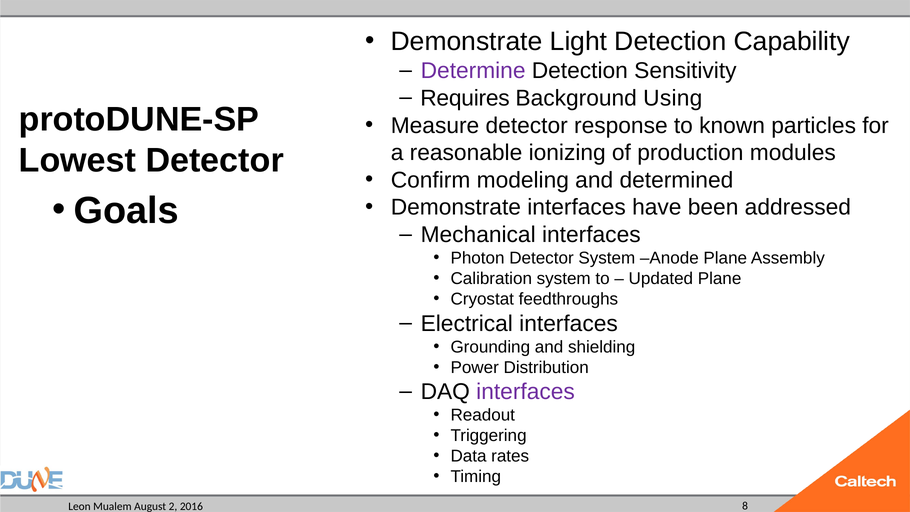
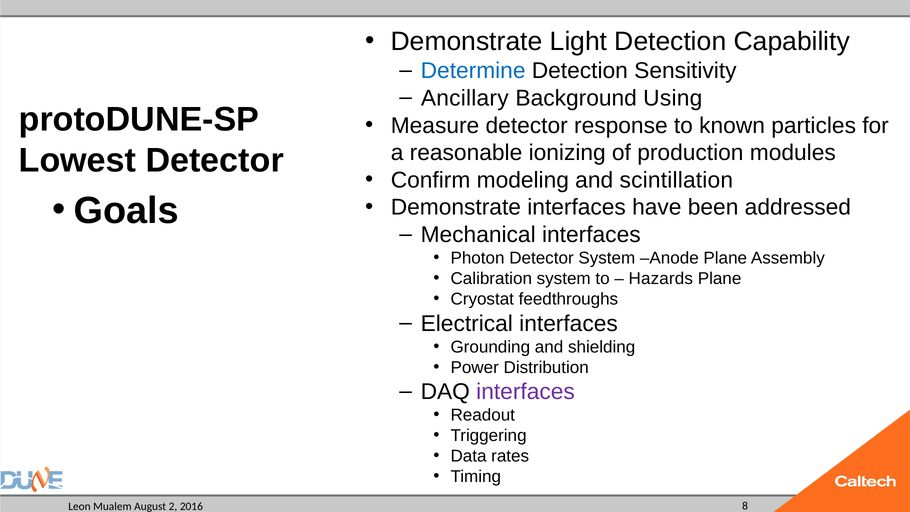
Determine colour: purple -> blue
Requires: Requires -> Ancillary
determined: determined -> scintillation
Updated: Updated -> Hazards
